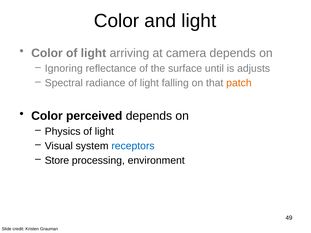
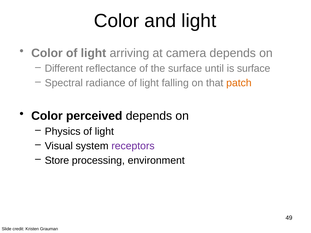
Ignoring: Ignoring -> Different
is adjusts: adjusts -> surface
receptors colour: blue -> purple
